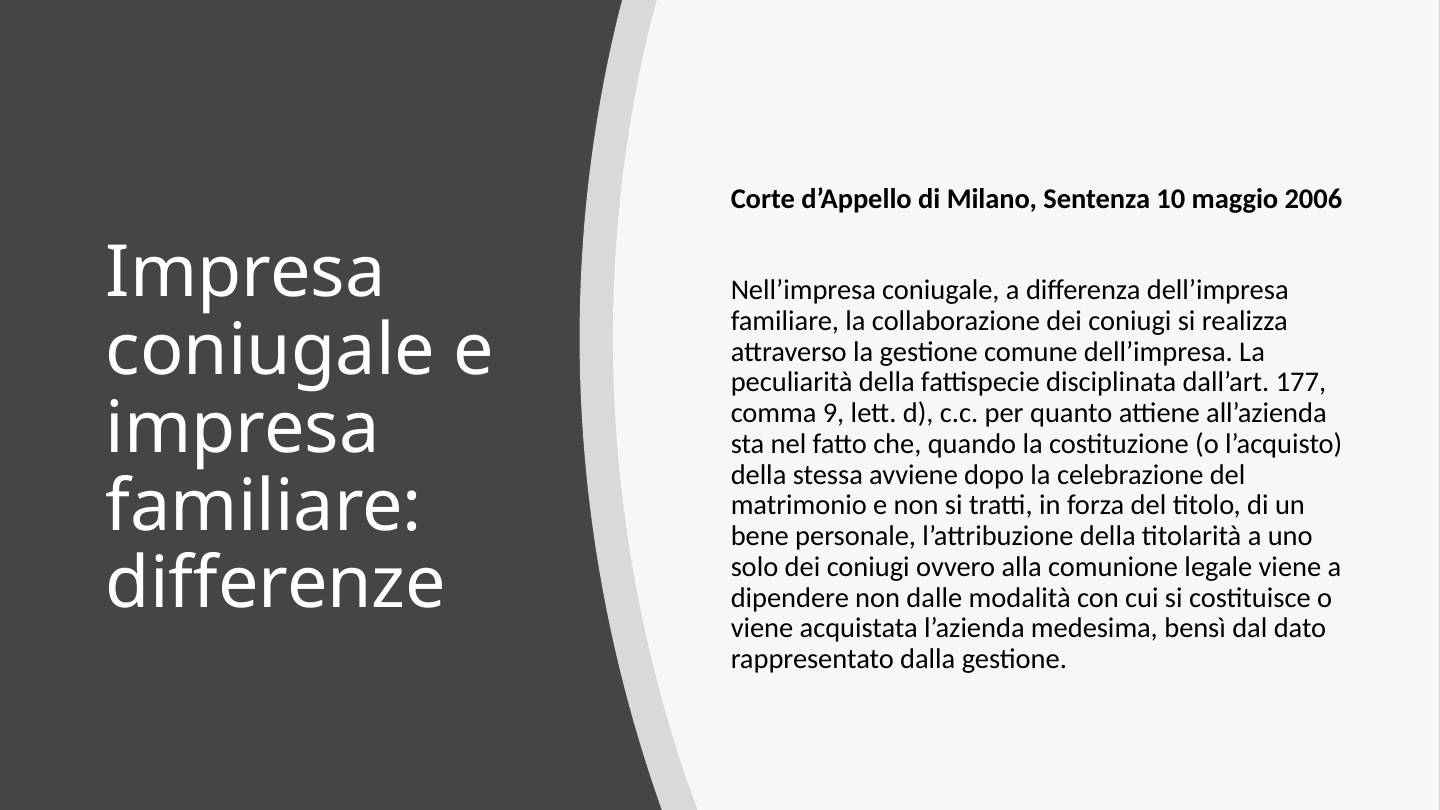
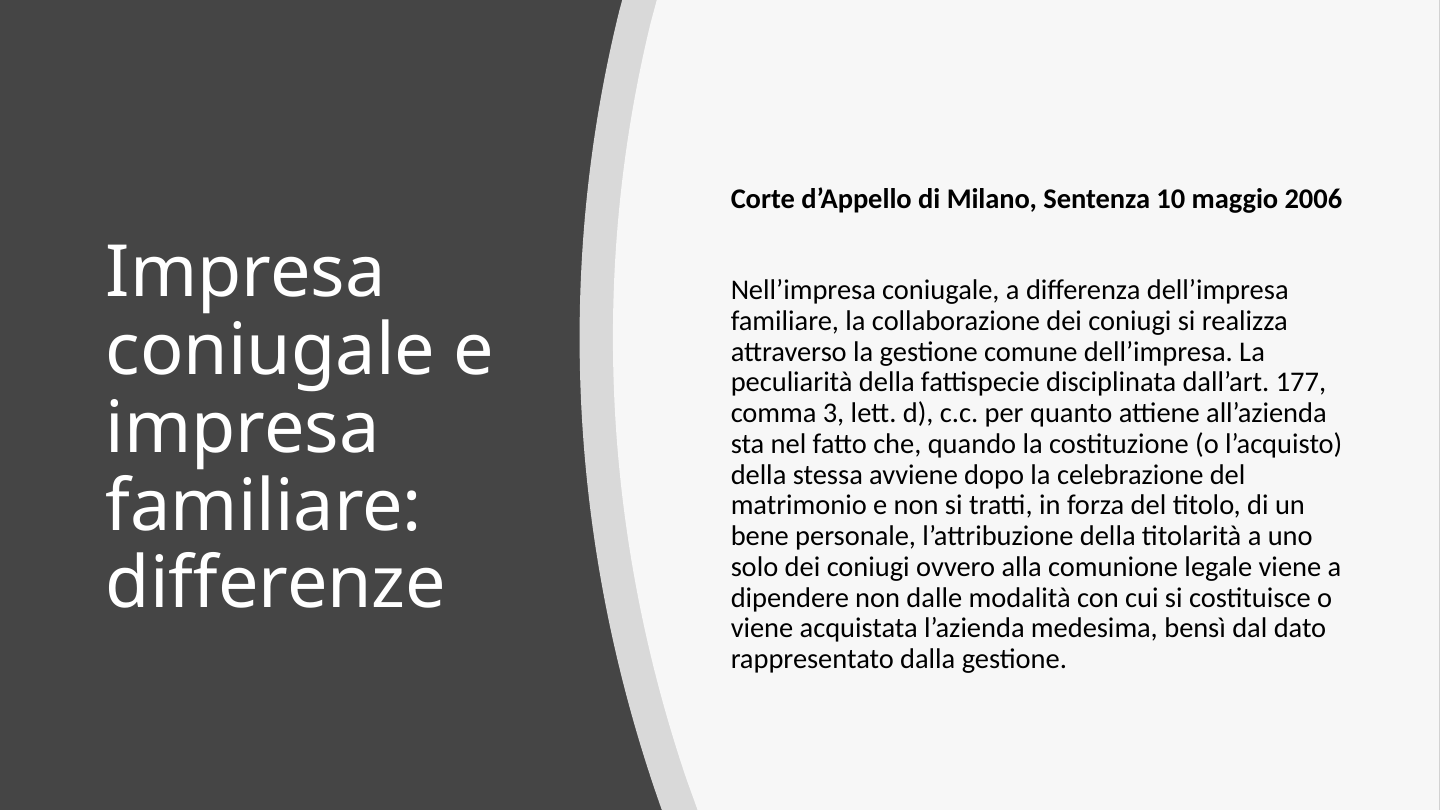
9: 9 -> 3
